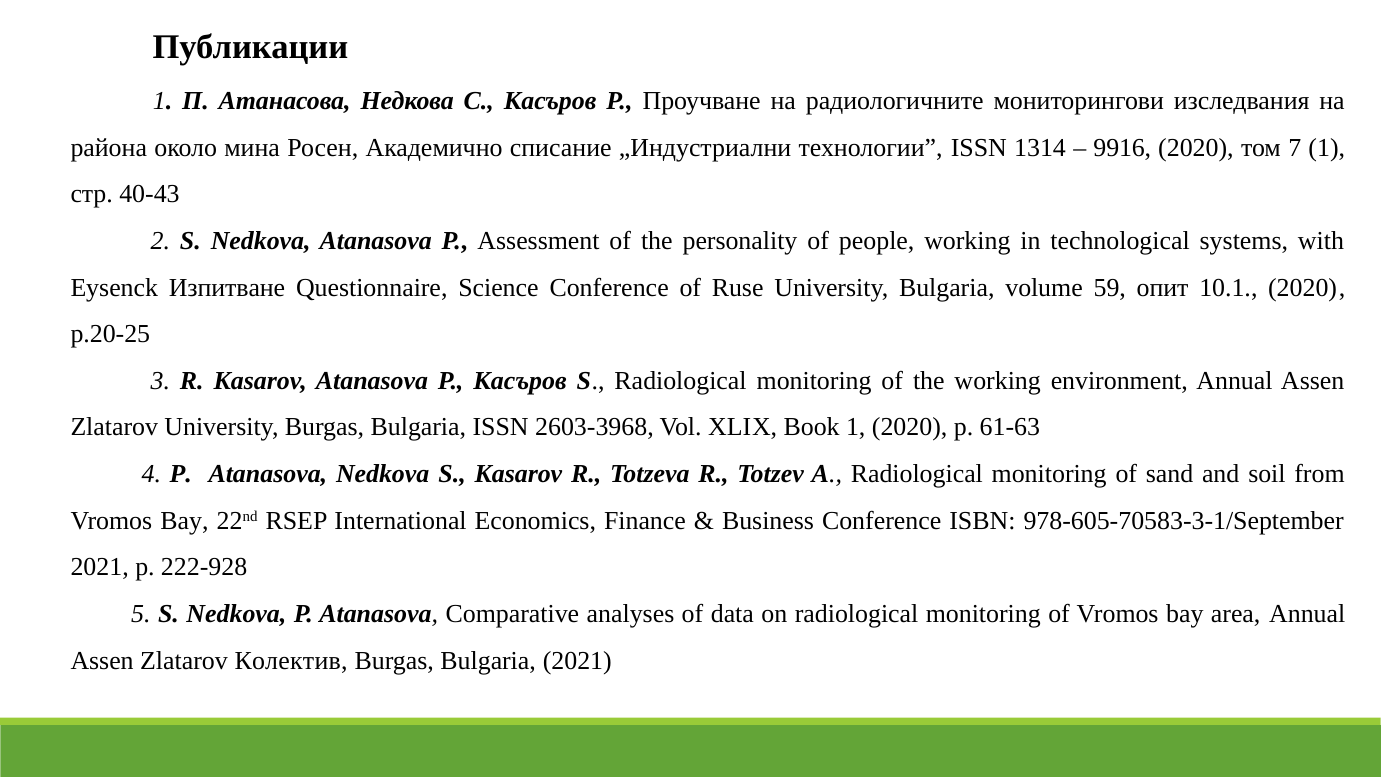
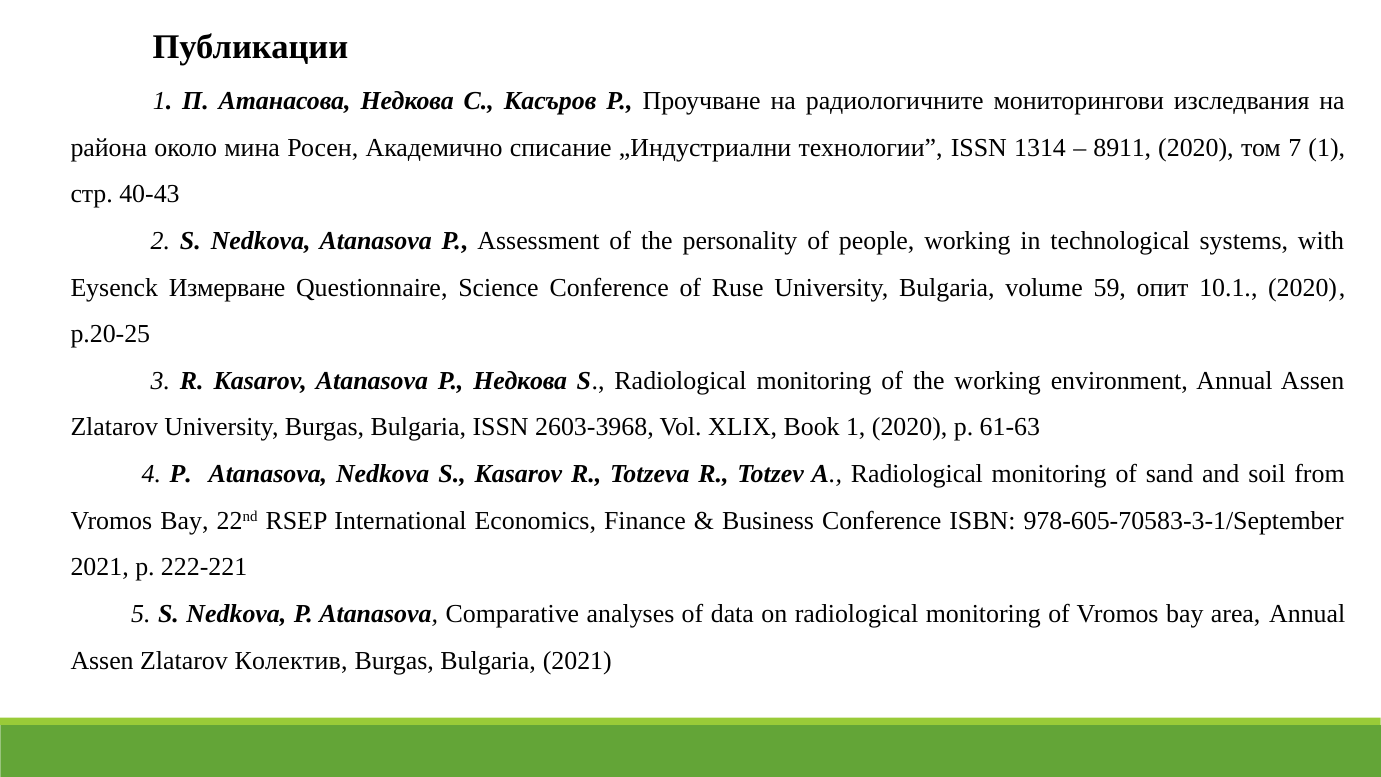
9916: 9916 -> 8911
Изпитване: Изпитване -> Измерване
P Касъров: Касъров -> Недкова
222-928: 222-928 -> 222-221
